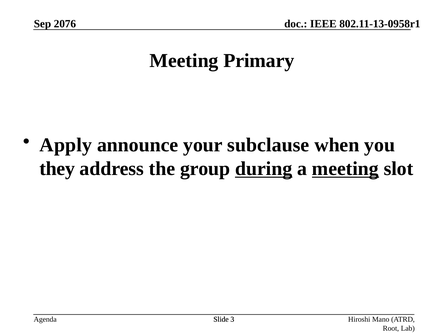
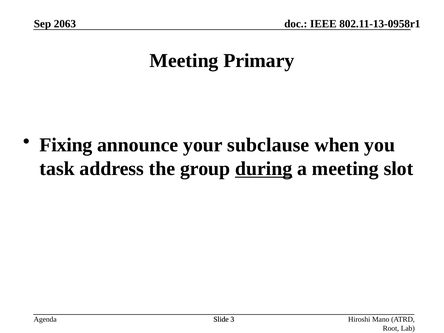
2076: 2076 -> 2063
Apply: Apply -> Fixing
they: they -> task
meeting at (345, 169) underline: present -> none
